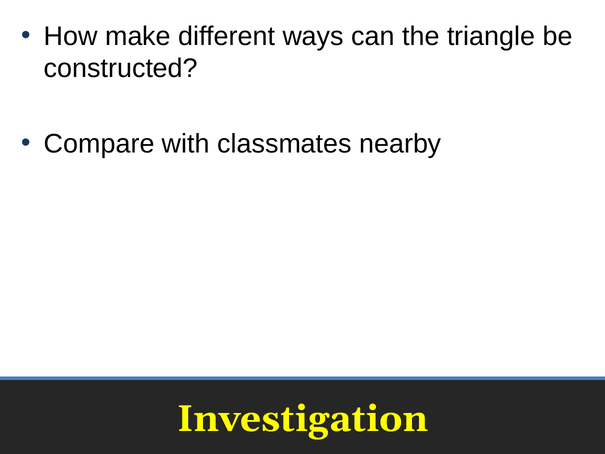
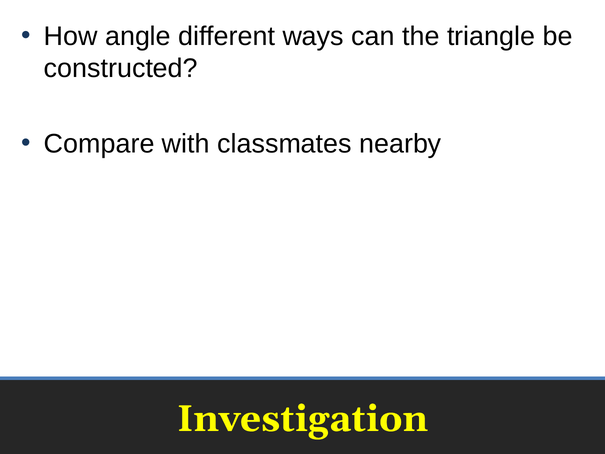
make: make -> angle
